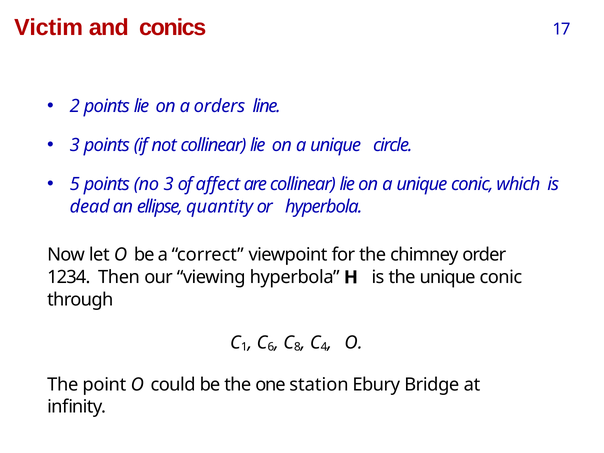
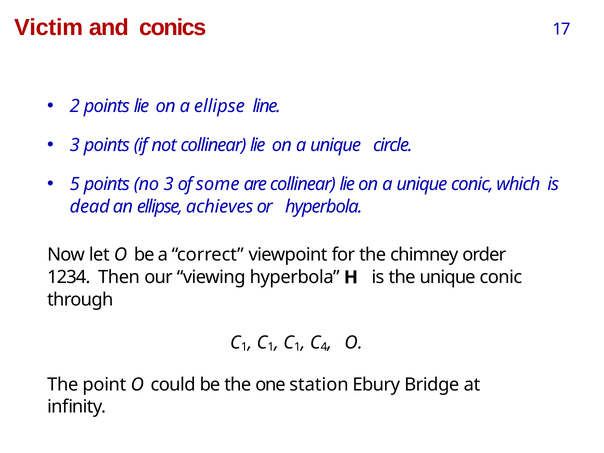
a orders: orders -> ellipse
affect: affect -> some
quantity: quantity -> achieves
6 at (271, 347): 6 -> 1
8 at (297, 347): 8 -> 1
